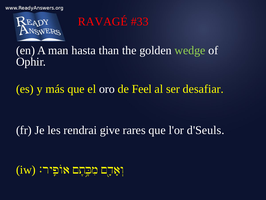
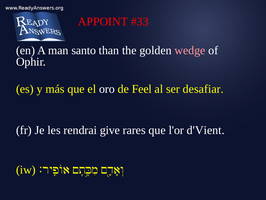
RAVAGÉ: RAVAGÉ -> APPOINT
hasta: hasta -> santo
wedge colour: light green -> pink
d'Seuls: d'Seuls -> d'Vient
